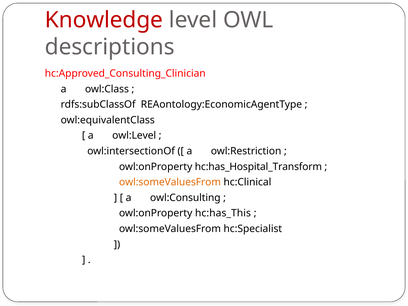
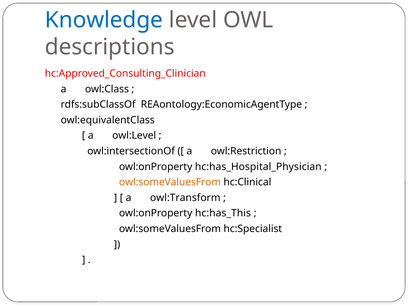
Knowledge colour: red -> blue
hc:has_Hospital_Transform: hc:has_Hospital_Transform -> hc:has_Hospital_Physician
owl:Consulting: owl:Consulting -> owl:Transform
